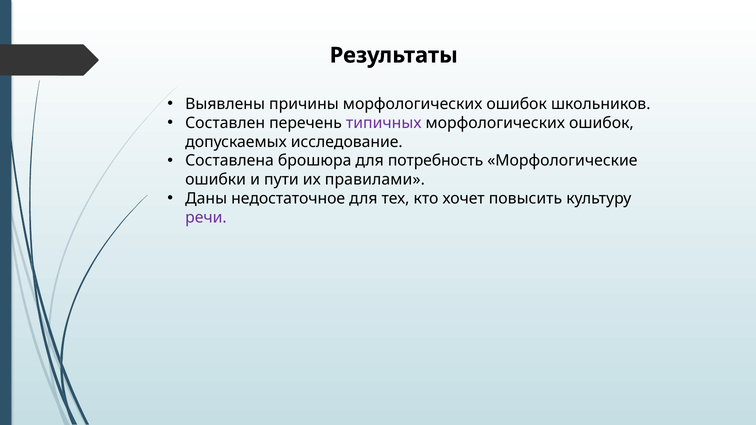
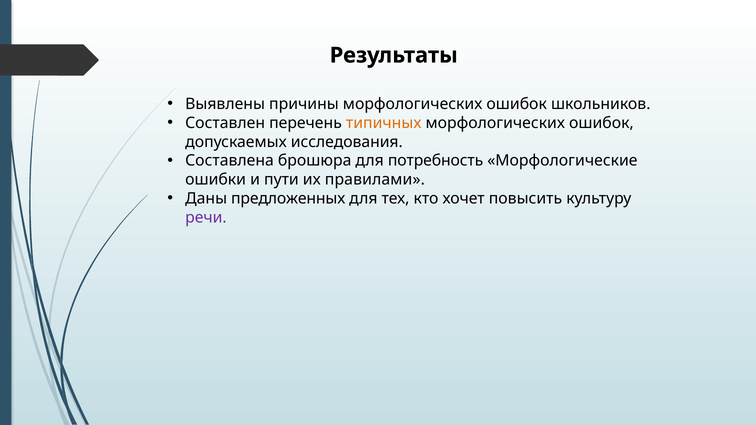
типичных colour: purple -> orange
исследование: исследование -> исследования
недостаточное: недостаточное -> предложенных
